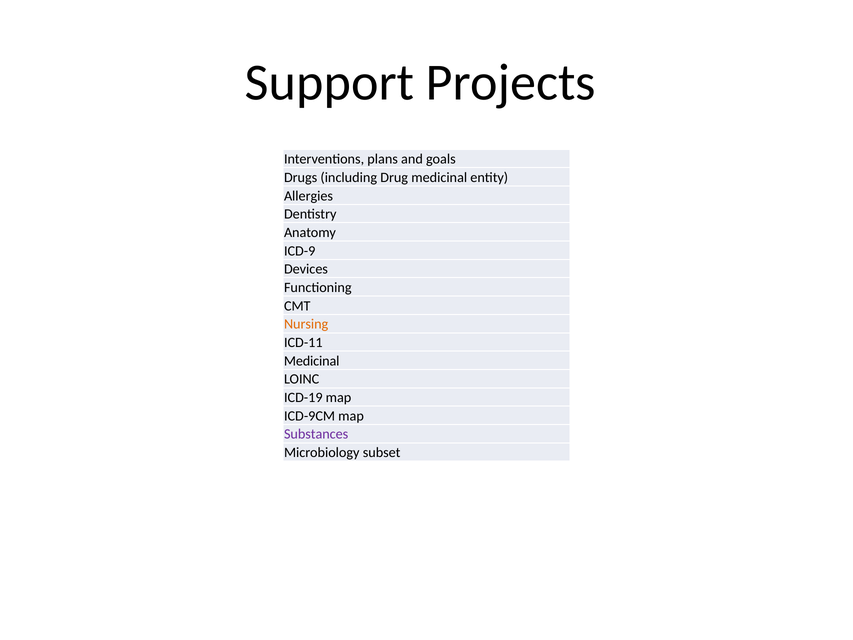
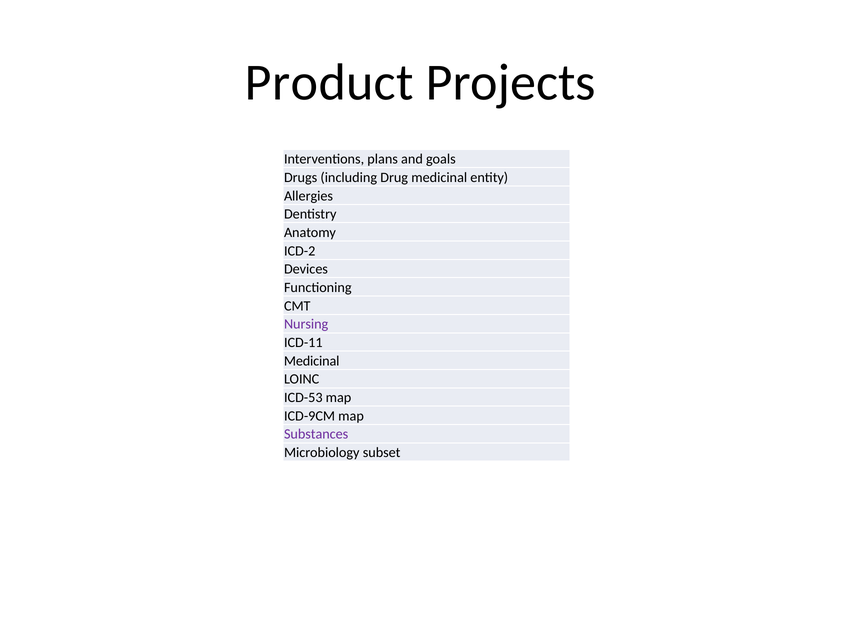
Support: Support -> Product
ICD-9: ICD-9 -> ICD-2
Nursing colour: orange -> purple
ICD-19: ICD-19 -> ICD-53
